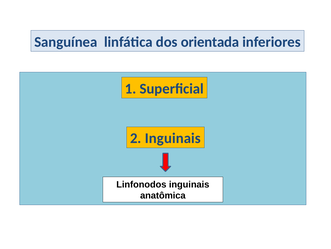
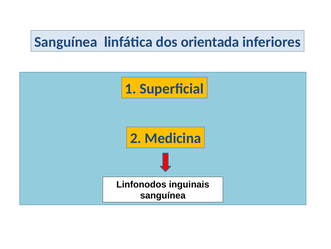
2 Inguinais: Inguinais -> Medicina
anatômica at (163, 195): anatômica -> sanguínea
